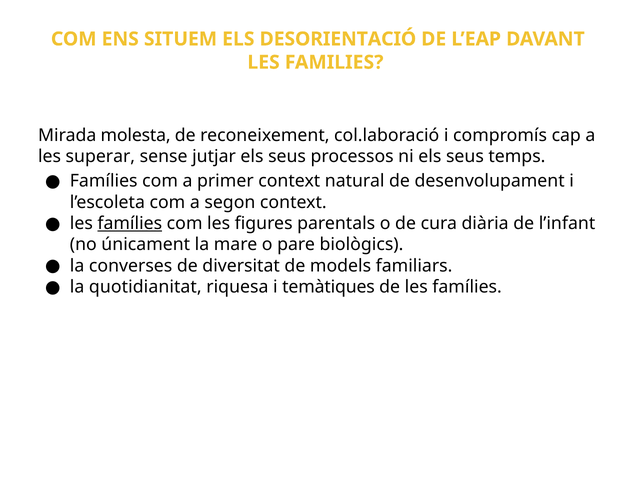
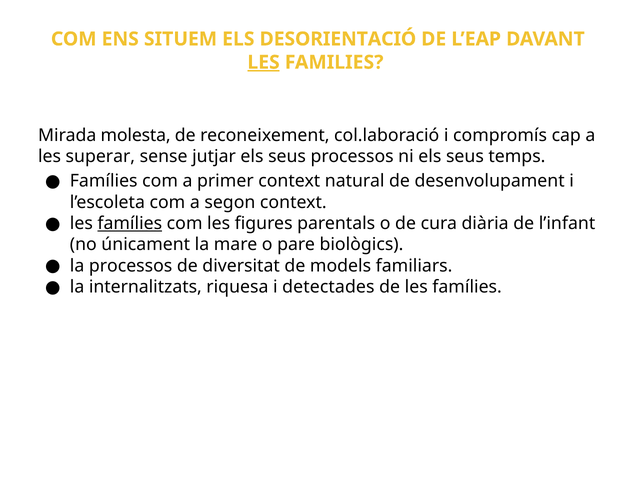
LES at (264, 62) underline: none -> present
la converses: converses -> processos
quotidianitat: quotidianitat -> internalitzats
temàtiques: temàtiques -> detectades
